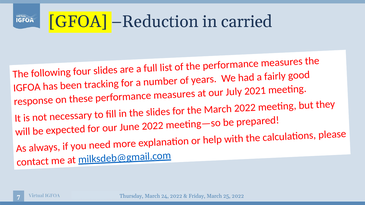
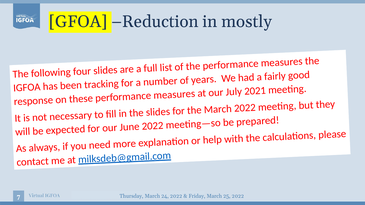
carried: carried -> mostly
